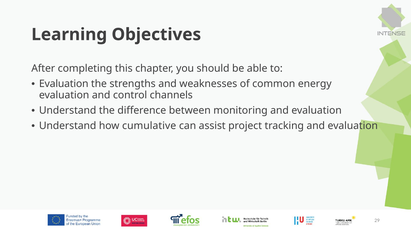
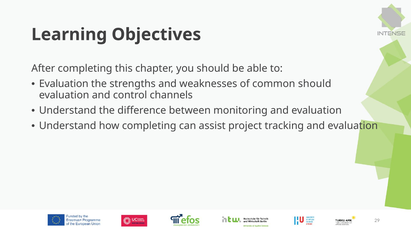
common energy: energy -> should
how cumulative: cumulative -> completing
